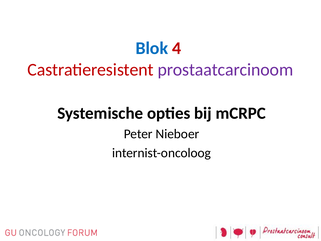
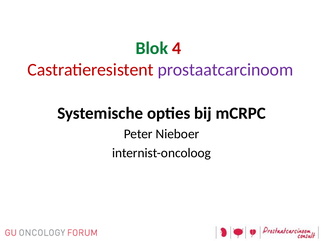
Blok colour: blue -> green
